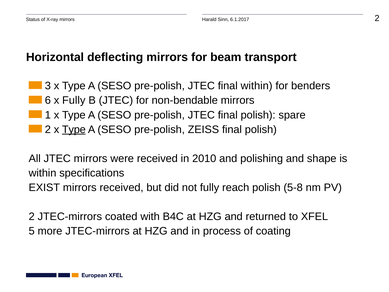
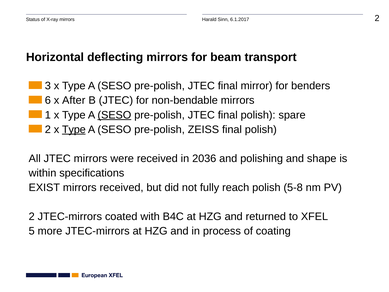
final within: within -> mirror
x Fully: Fully -> After
SESO at (114, 115) underline: none -> present
2010: 2010 -> 2036
